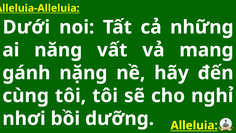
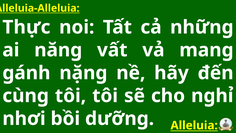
Dưới: Dưới -> Thực
